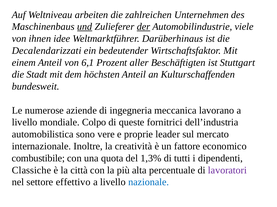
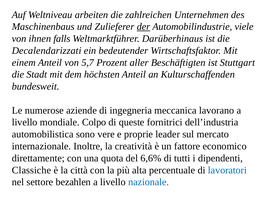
und underline: present -> none
idee: idee -> falls
6,1: 6,1 -> 5,7
combustibile: combustibile -> direttamente
1,3%: 1,3% -> 6,6%
lavoratori colour: purple -> blue
effettivo: effettivo -> bezahlen
